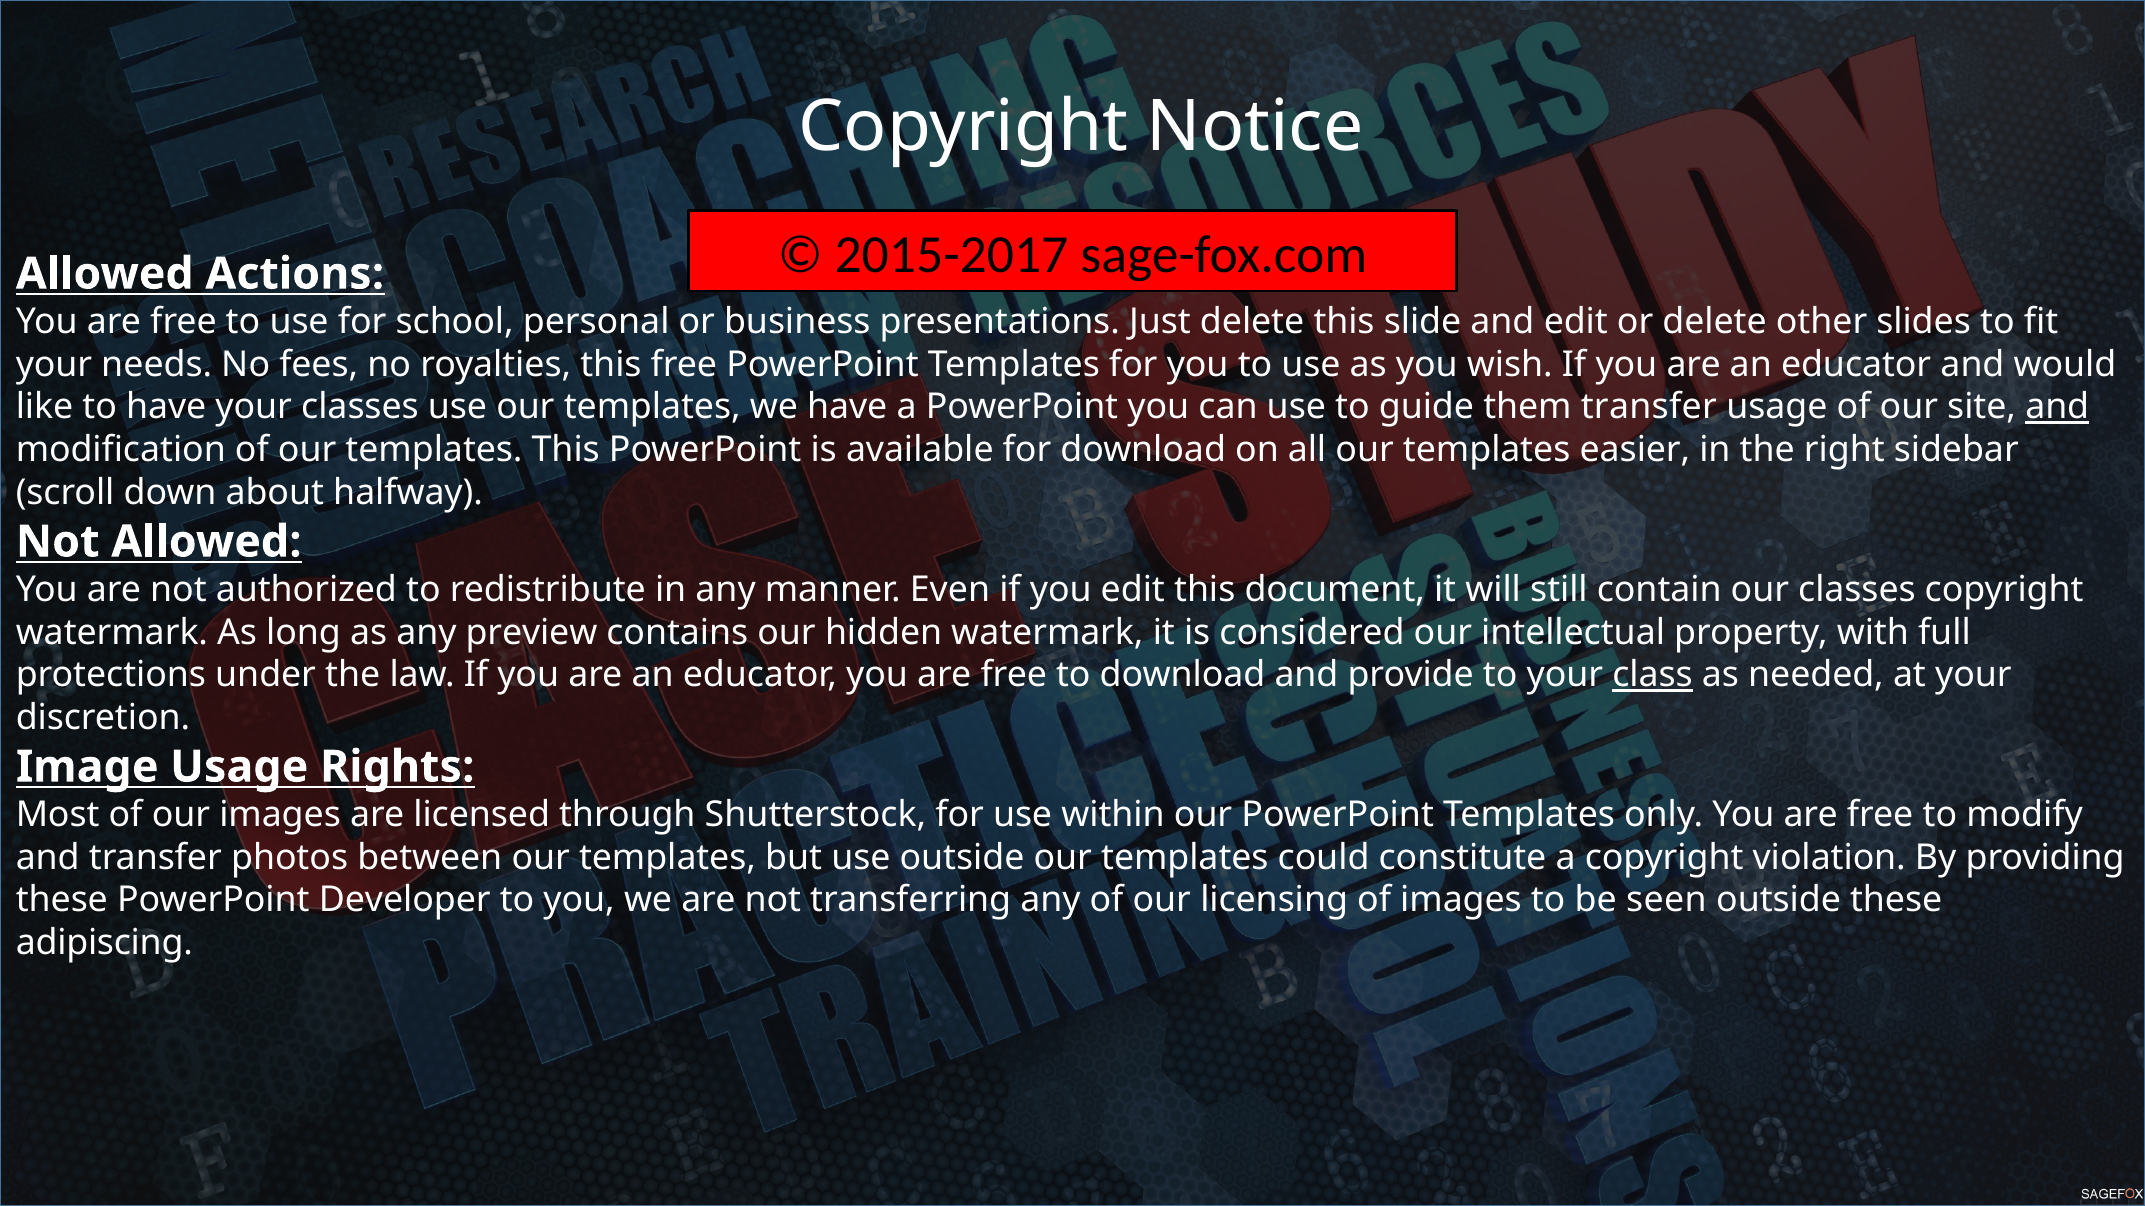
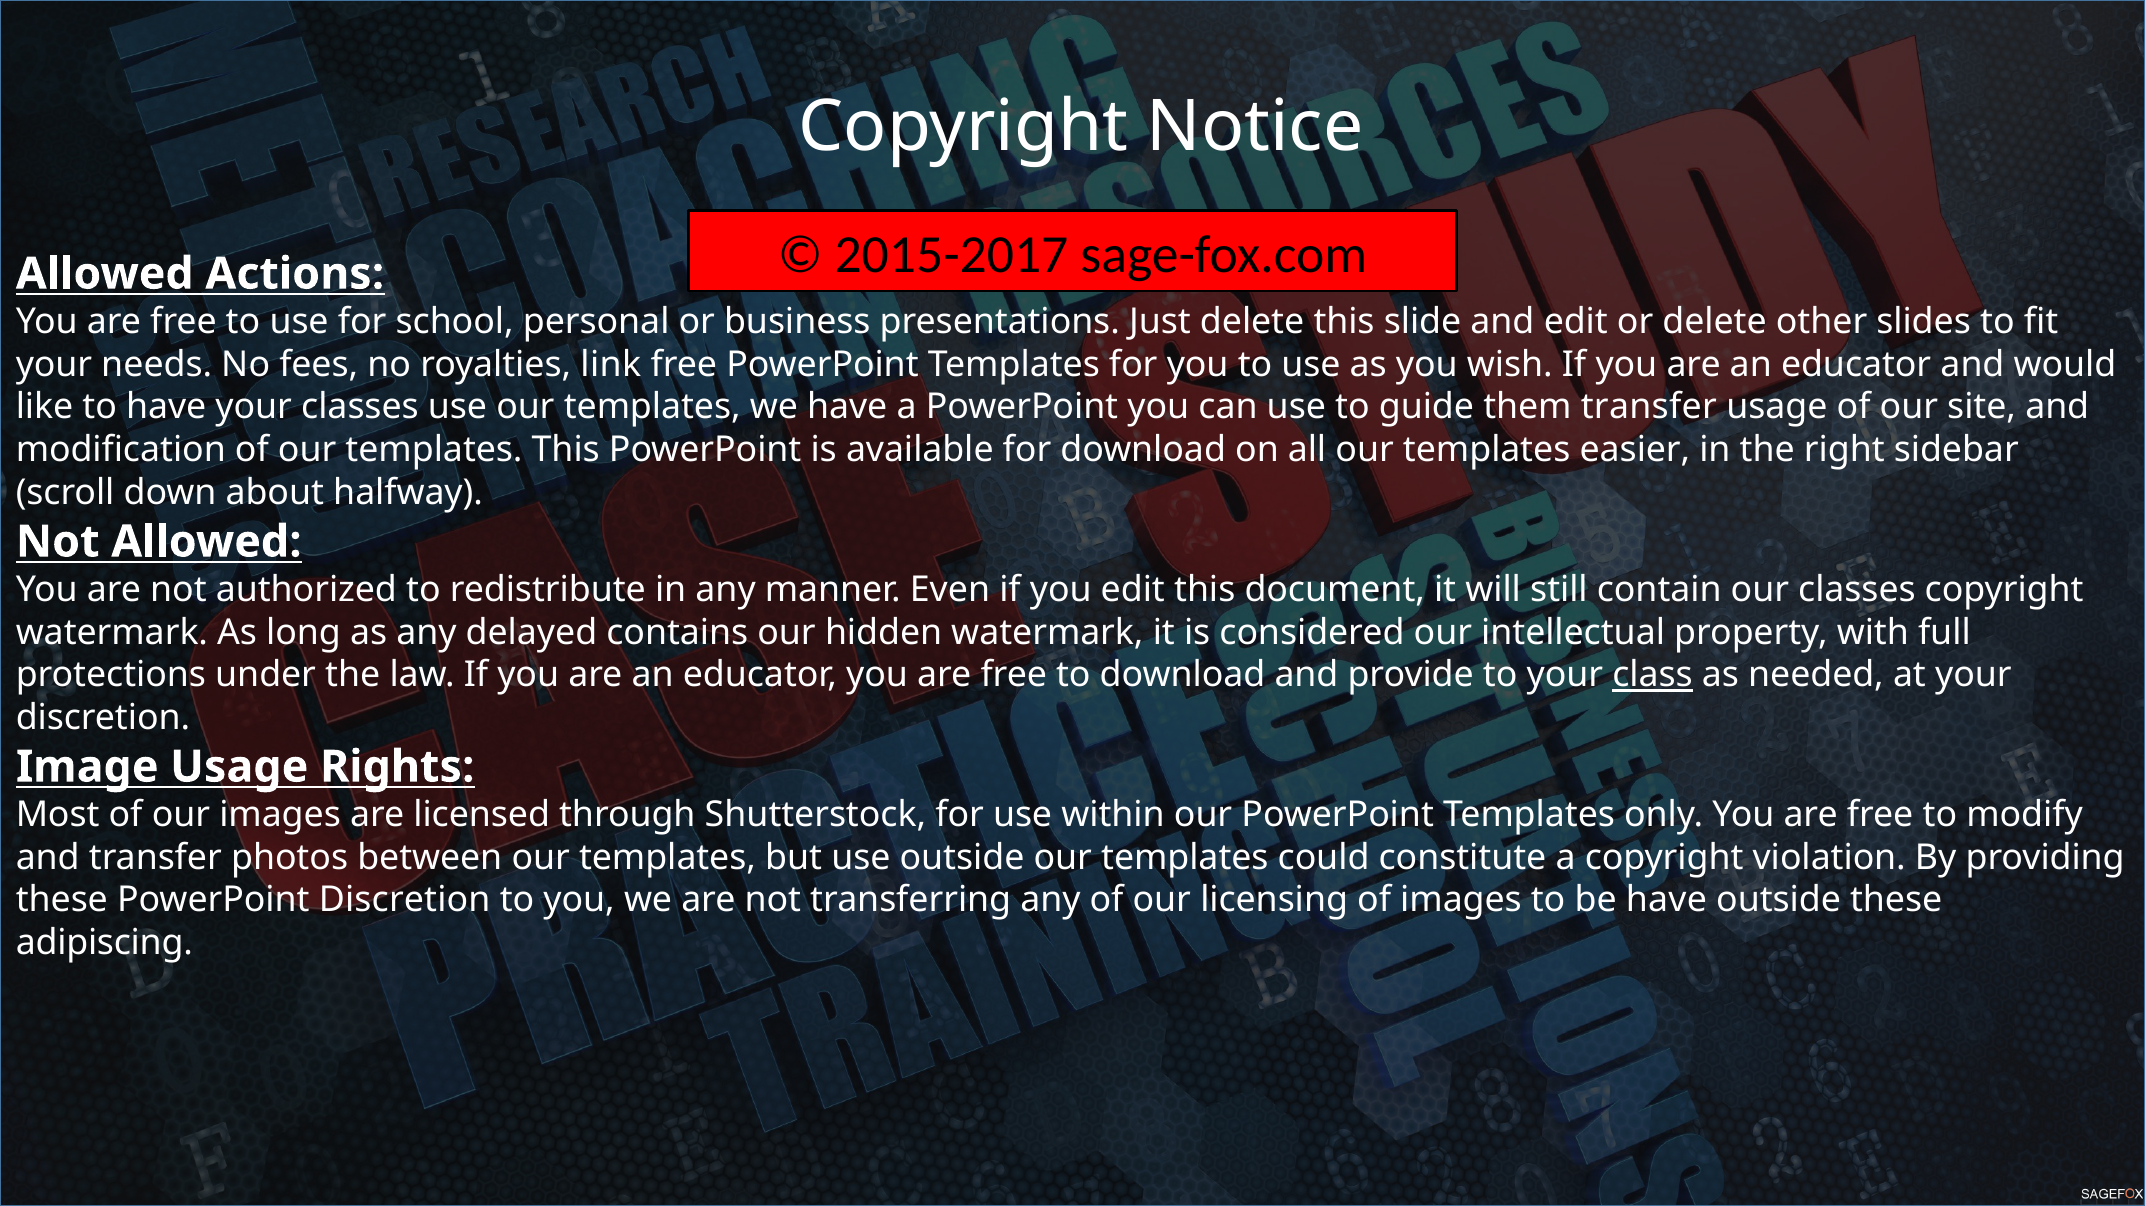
royalties this: this -> link
and at (2057, 407) underline: present -> none
preview: preview -> delayed
PowerPoint Developer: Developer -> Discretion
be seen: seen -> have
